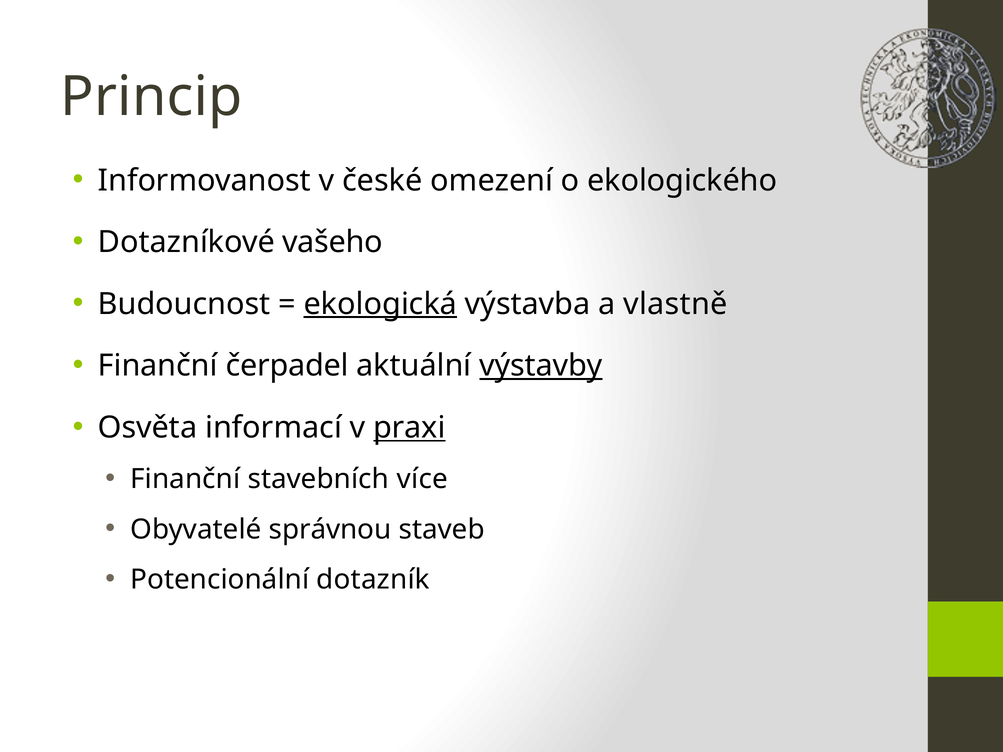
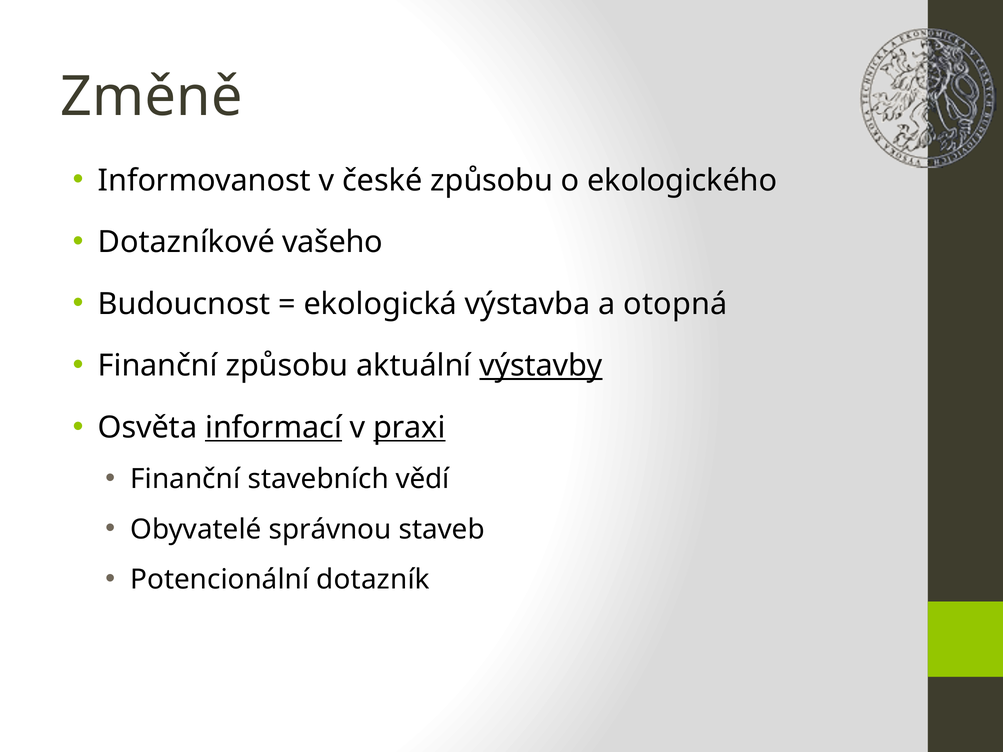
Princip: Princip -> Změně
české omezení: omezení -> způsobu
ekologická underline: present -> none
vlastně: vlastně -> otopná
Finanční čerpadel: čerpadel -> způsobu
informací underline: none -> present
více: více -> vědí
